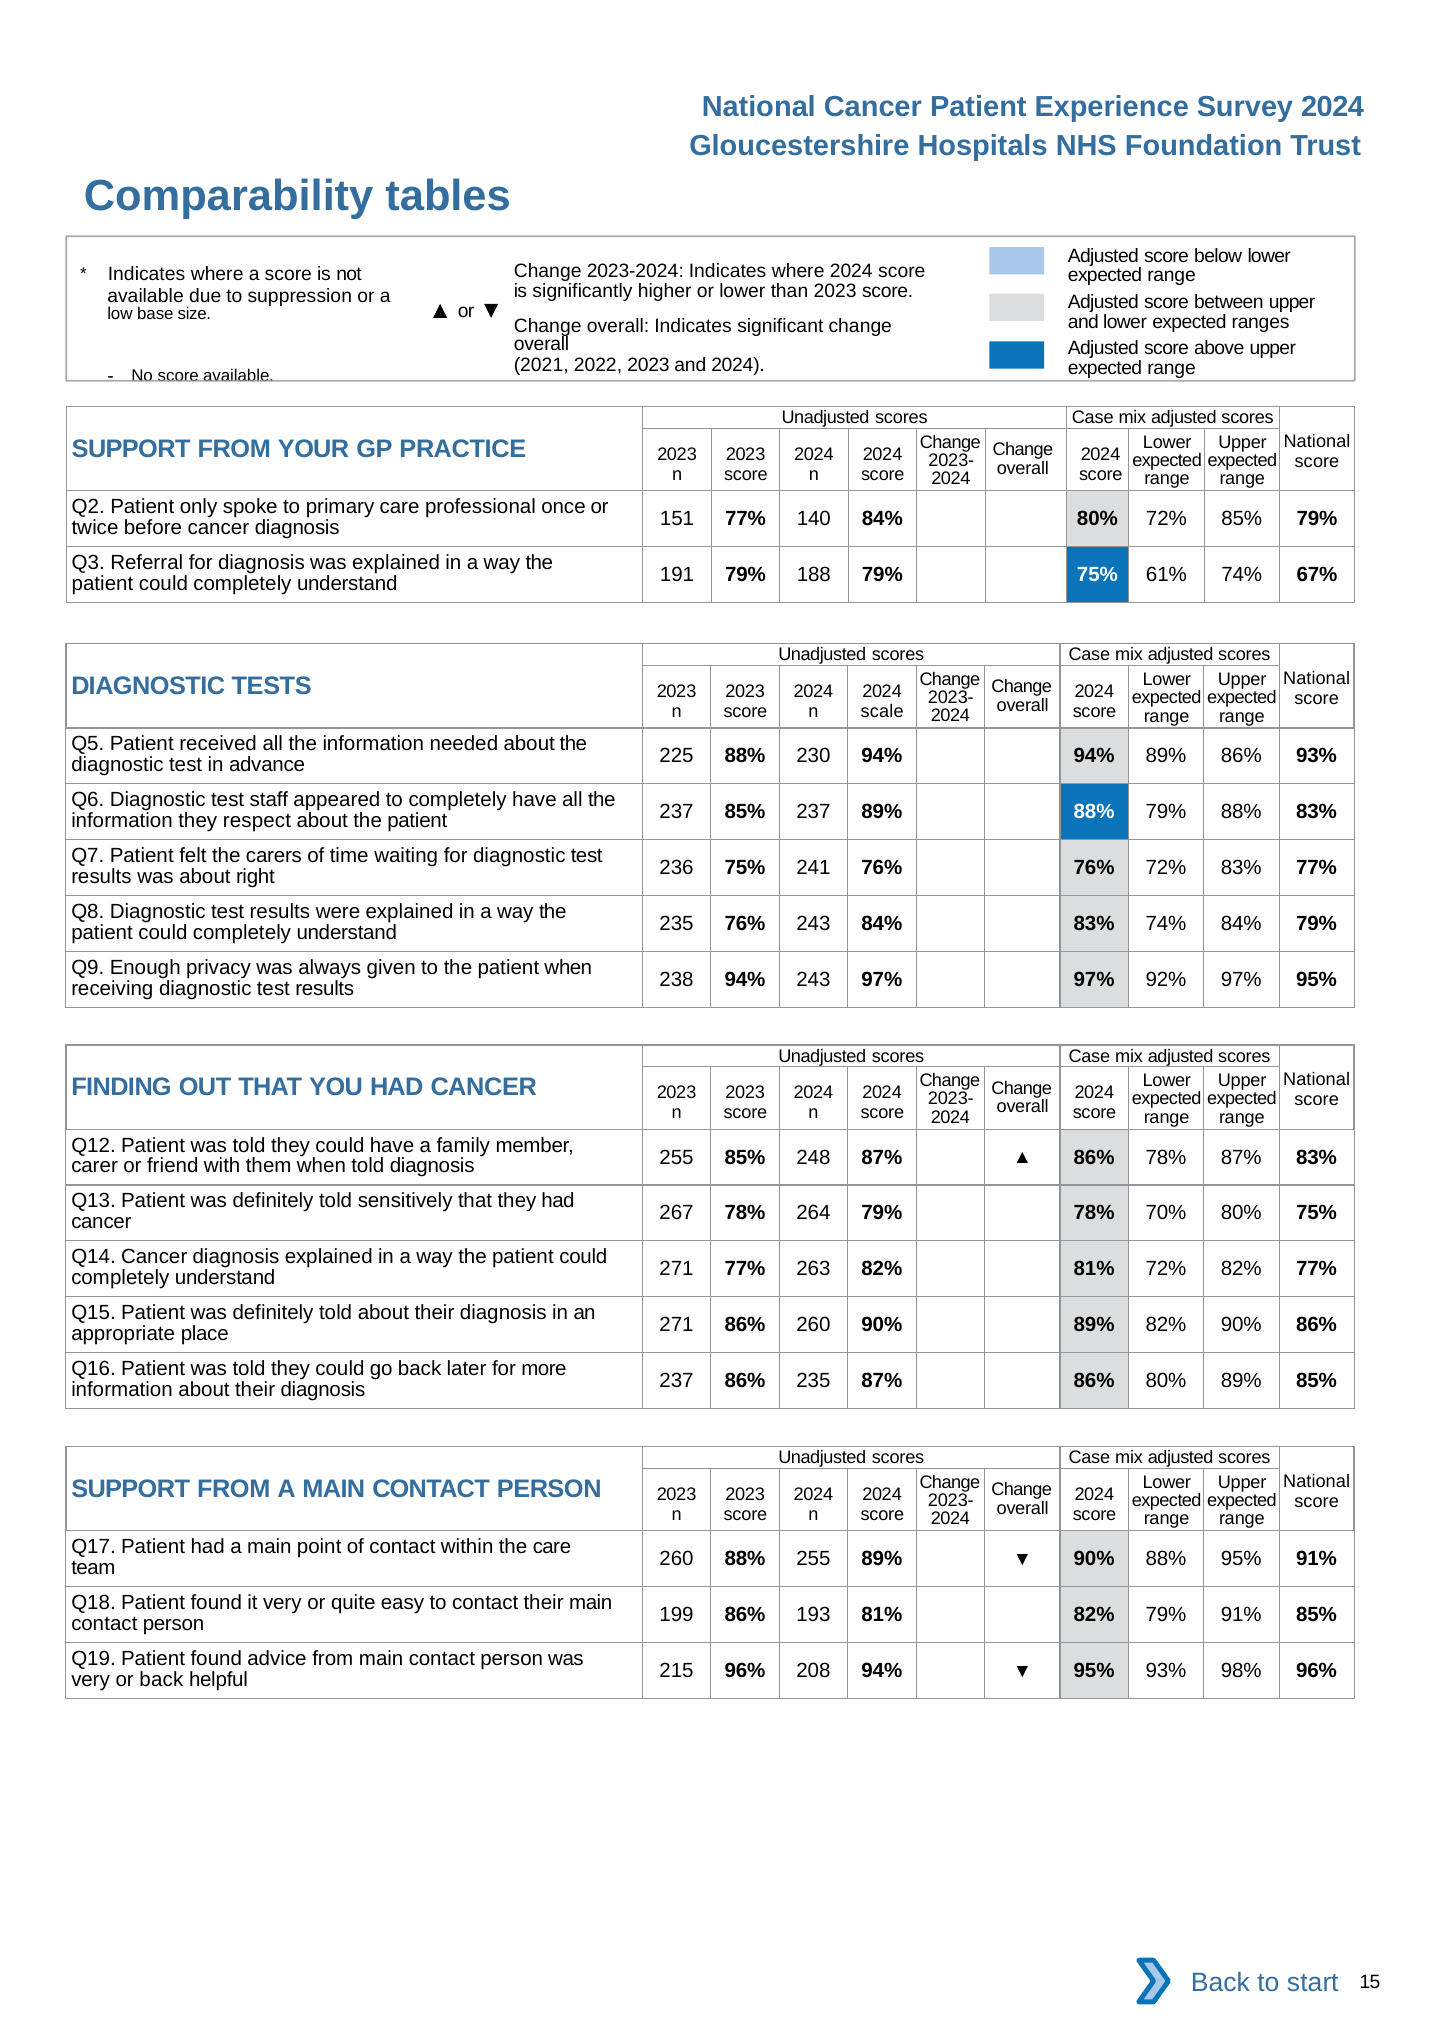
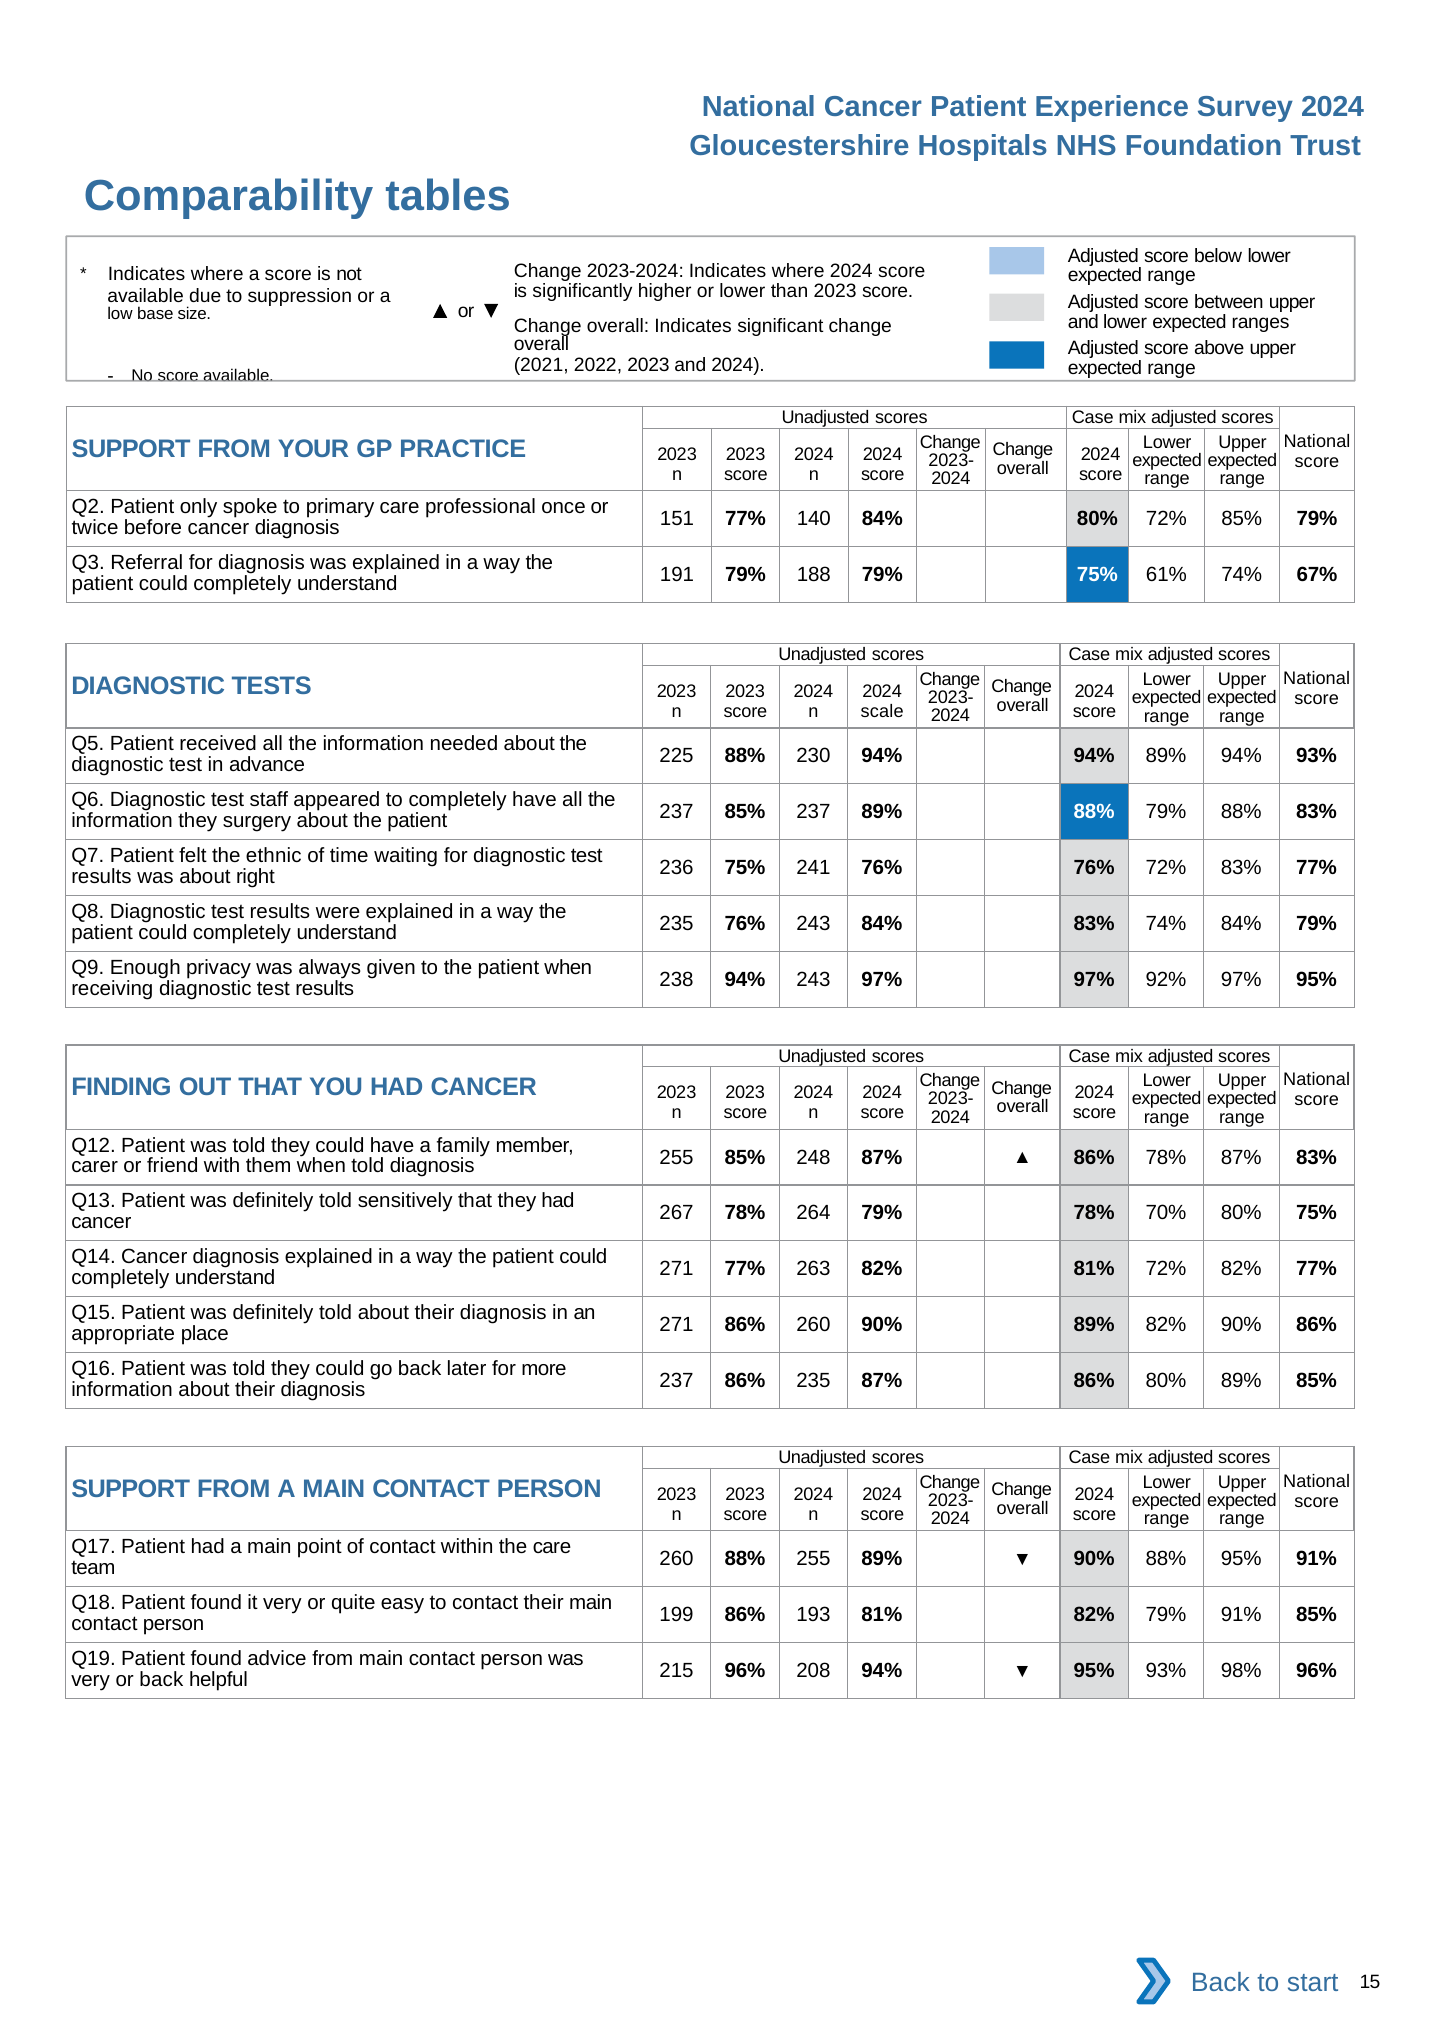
89% 86%: 86% -> 94%
respect: respect -> surgery
carers: carers -> ethnic
